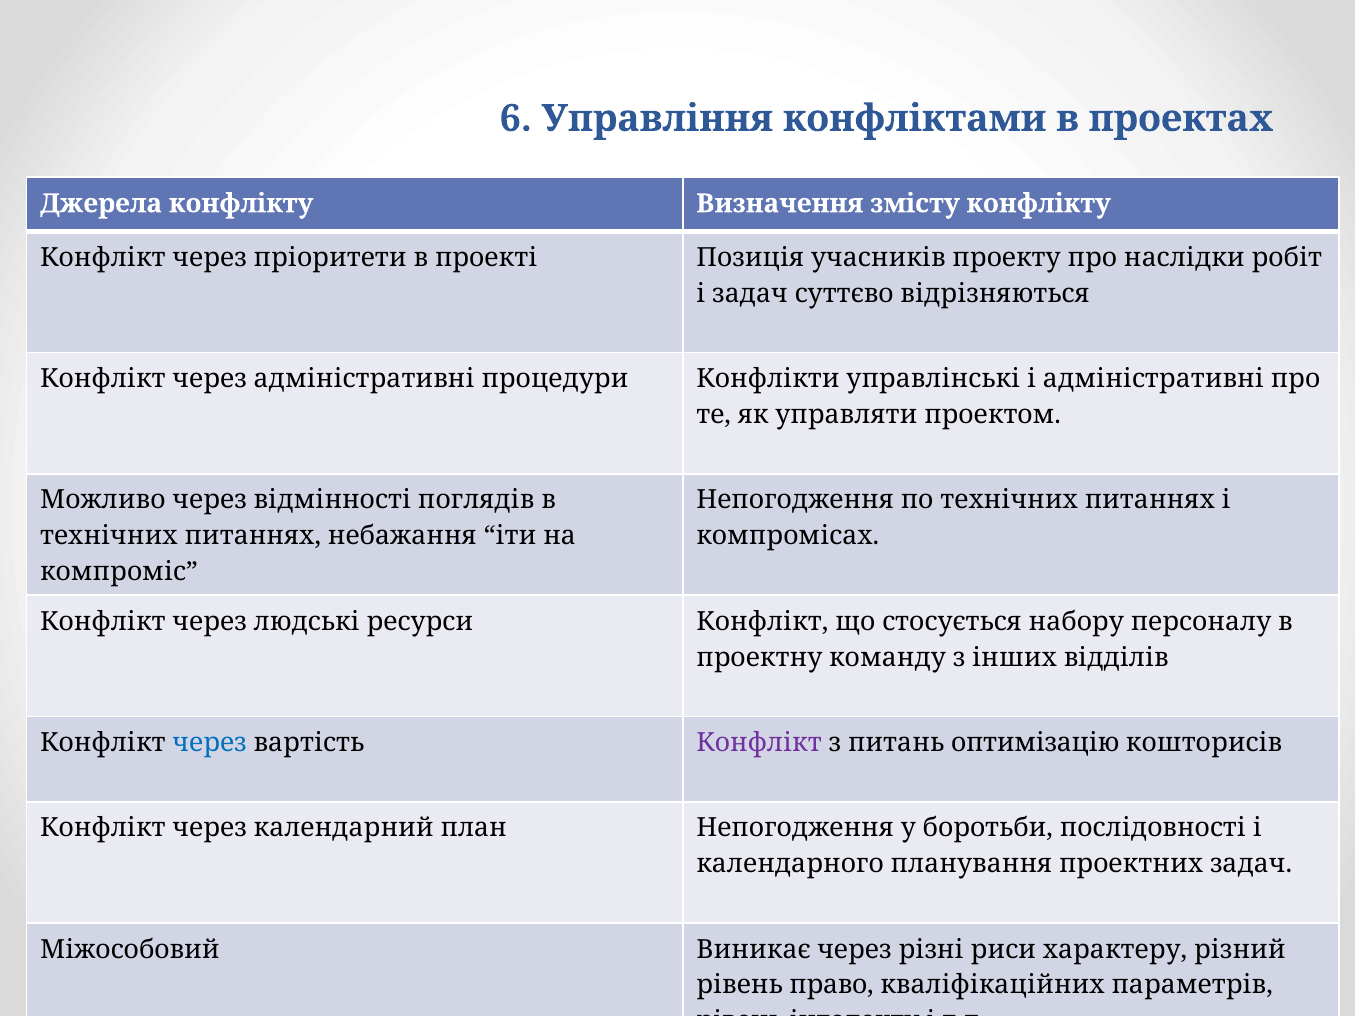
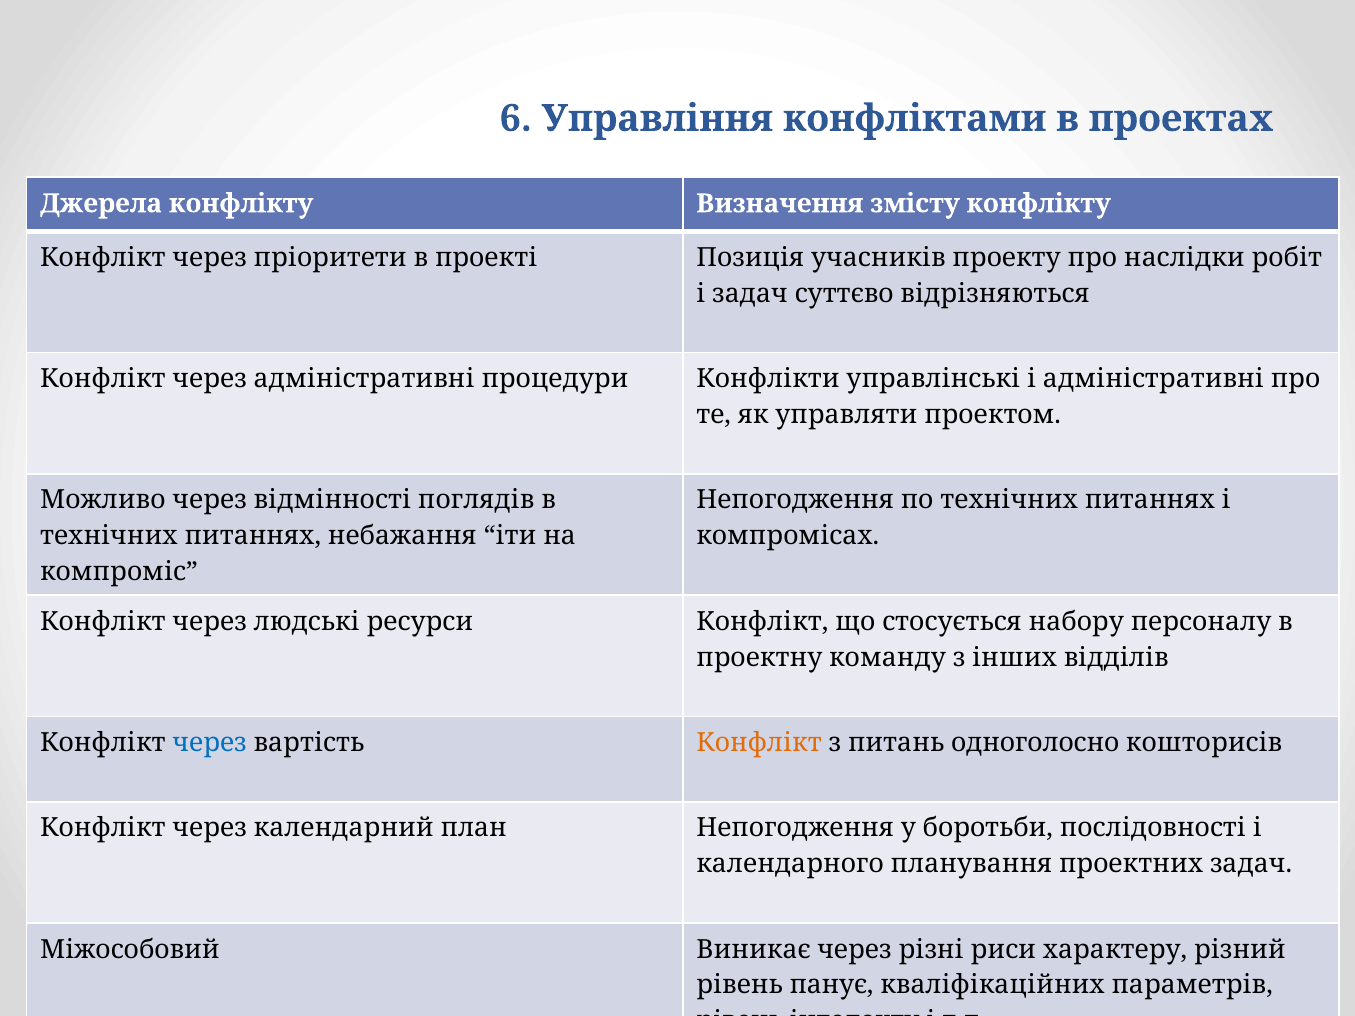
Конфлікт at (759, 743) colour: purple -> orange
оптимізацію: оптимізацію -> одноголосно
право: право -> панує
